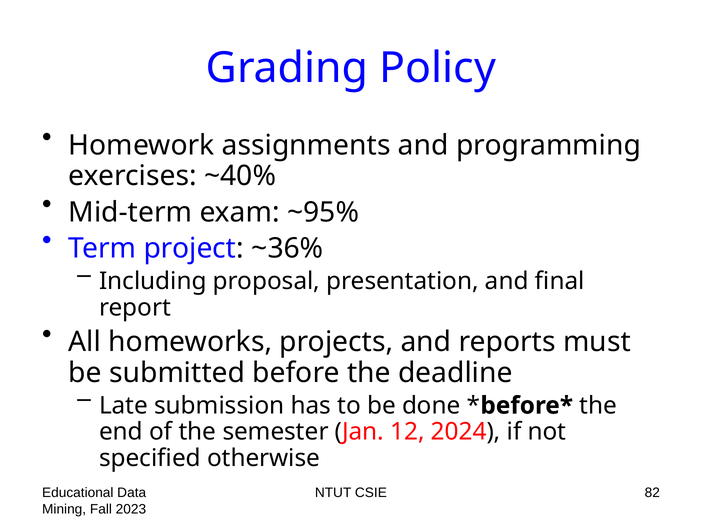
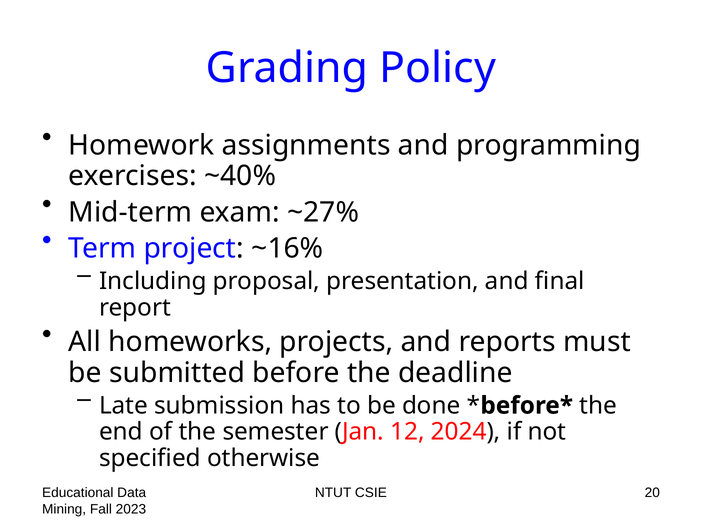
~95%: ~95% -> ~27%
~36%: ~36% -> ~16%
82: 82 -> 20
